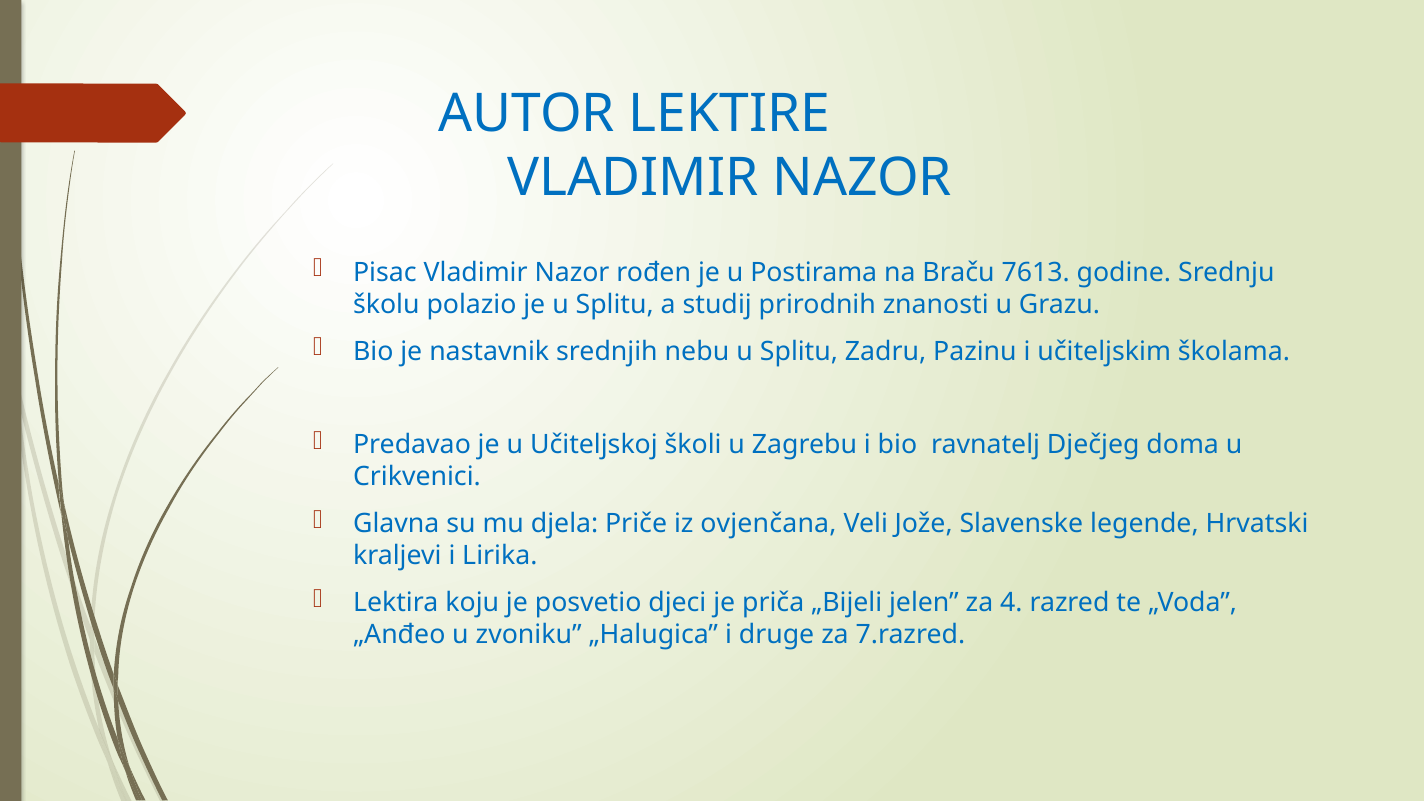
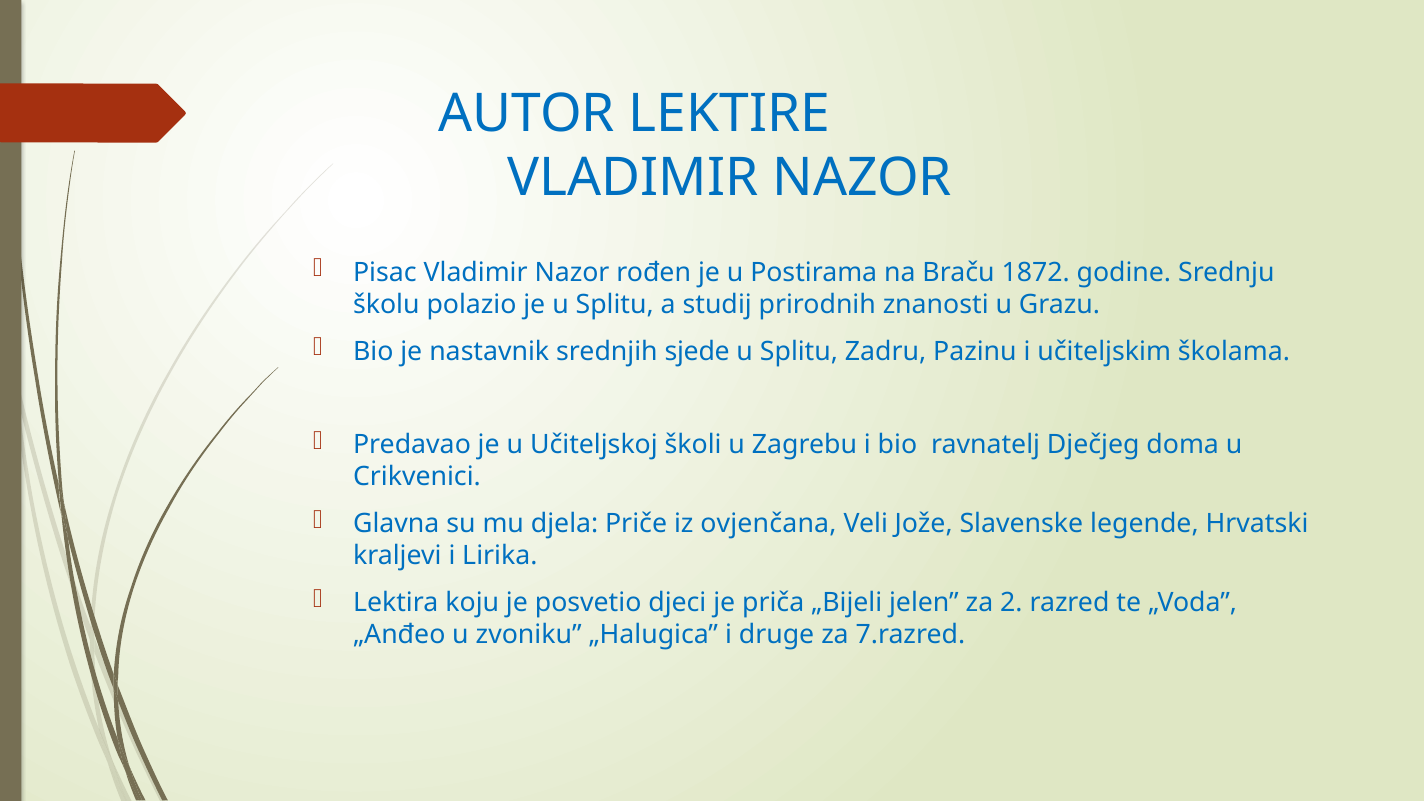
7613: 7613 -> 1872
nebu: nebu -> sjede
4: 4 -> 2
